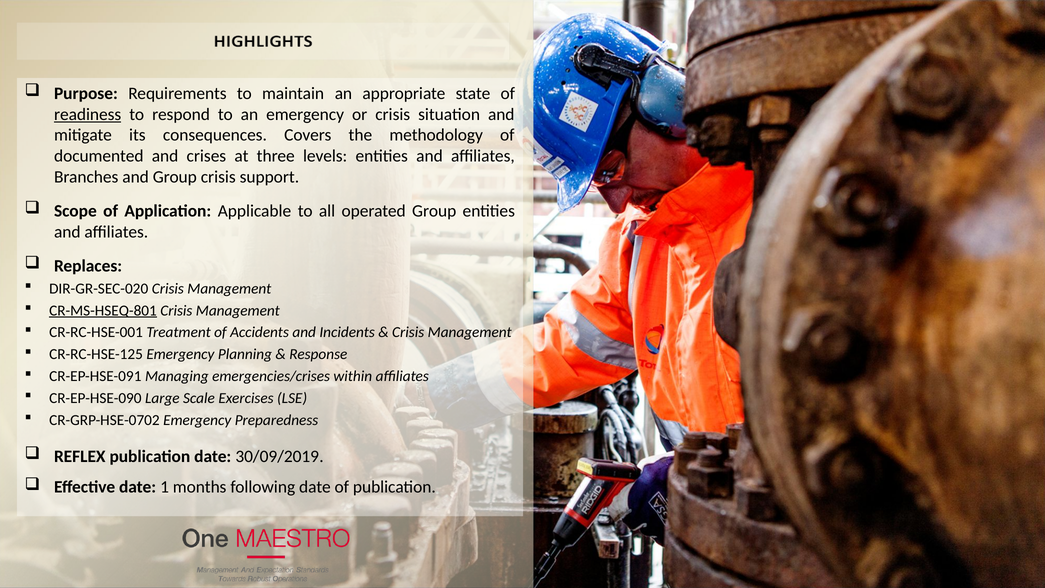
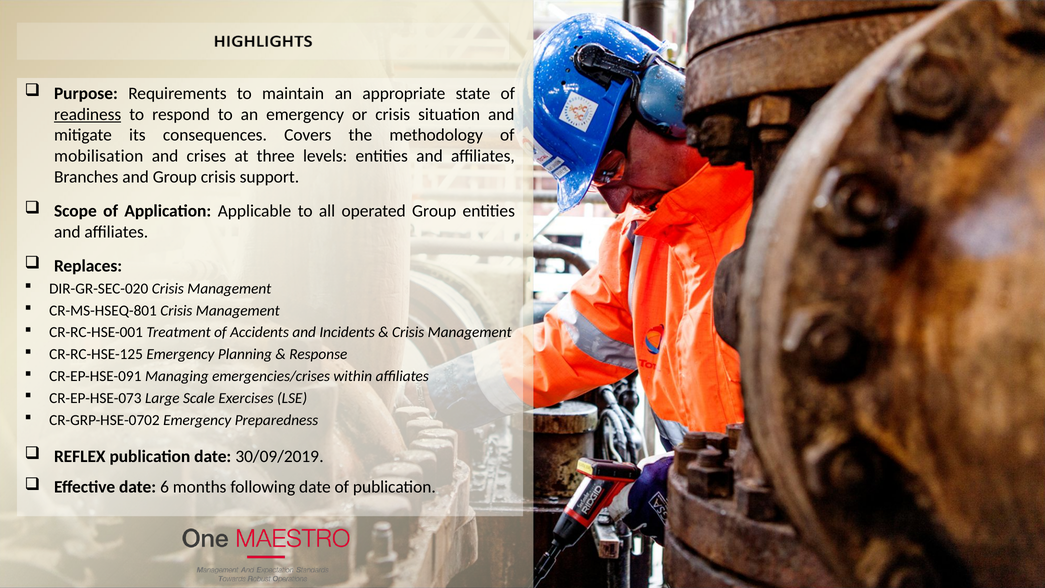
documented: documented -> mobilisation
CR-MS-HSEQ-801 underline: present -> none
CR-EP-HSE-090: CR-EP-HSE-090 -> CR-EP-HSE-073
1: 1 -> 6
